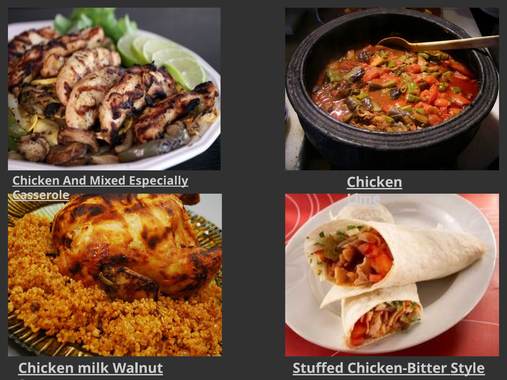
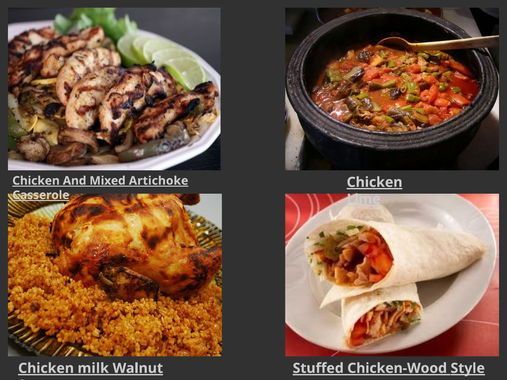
Especially: Especially -> Artichoke
Chicken-Bitter: Chicken-Bitter -> Chicken-Wood
